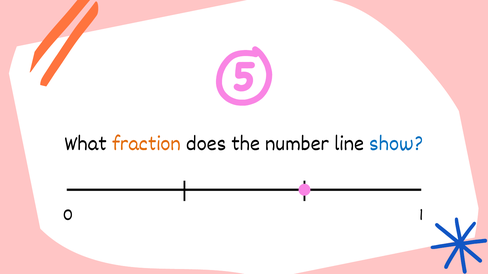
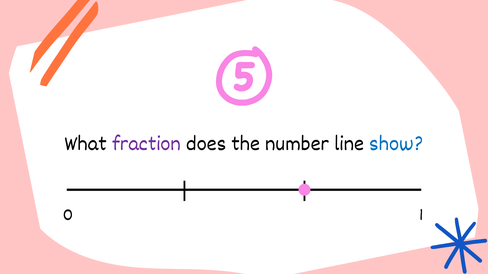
fraction colour: orange -> purple
